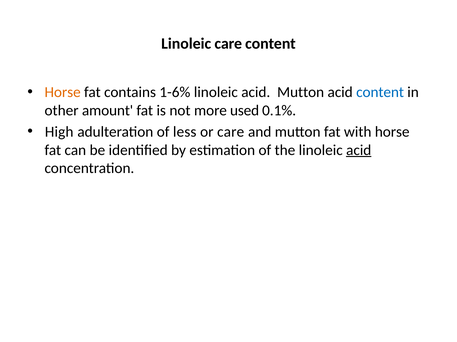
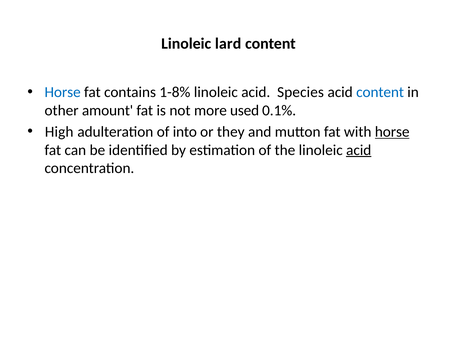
Linoleic care: care -> lard
Horse at (63, 92) colour: orange -> blue
1-6%: 1-6% -> 1-8%
acid Mutton: Mutton -> Species
less: less -> into
or care: care -> they
horse at (392, 132) underline: none -> present
